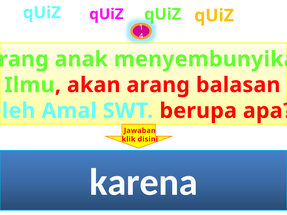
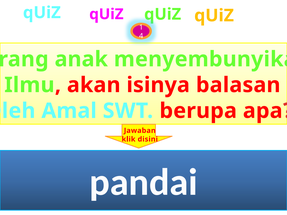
arang: arang -> isinya
karena: karena -> pandai
